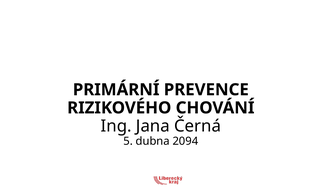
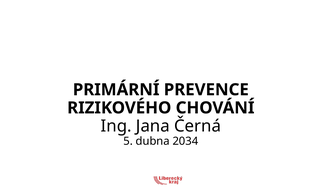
2094: 2094 -> 2034
